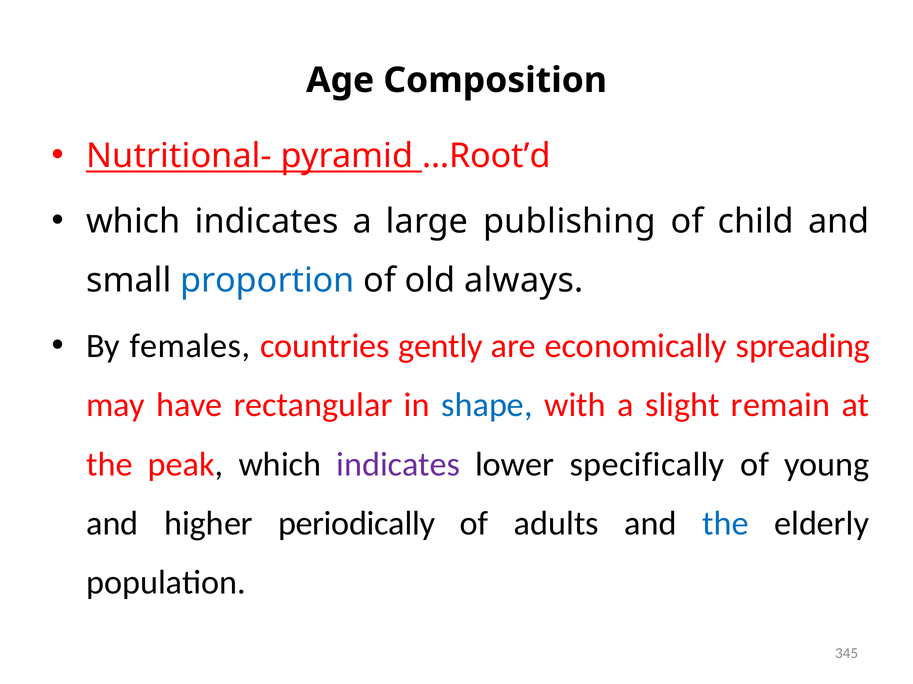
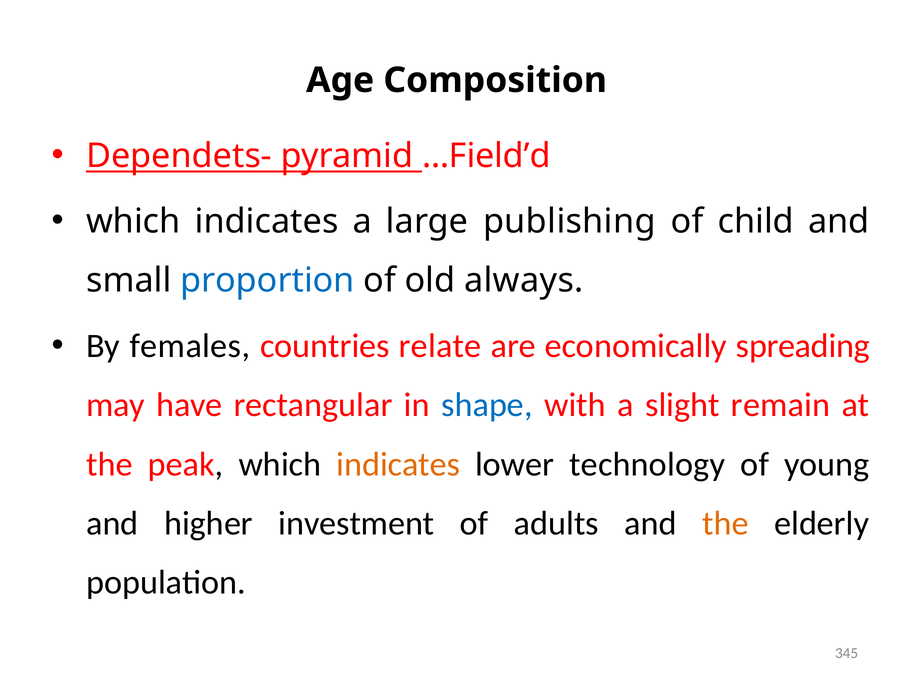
Nutritional-: Nutritional- -> Dependets-
…Root’d: …Root’d -> …Field’d
gently: gently -> relate
indicates at (398, 465) colour: purple -> orange
specifically: specifically -> technology
periodically: periodically -> investment
the at (725, 524) colour: blue -> orange
